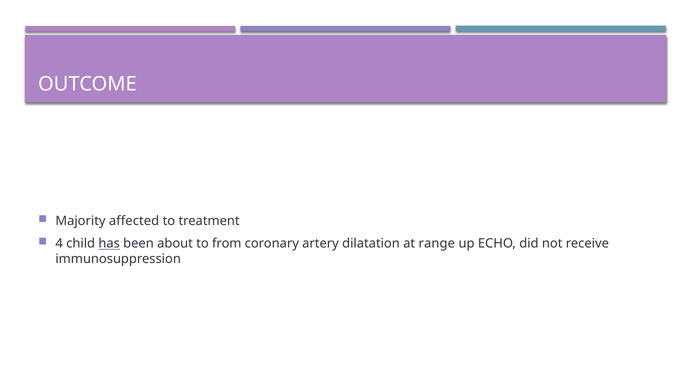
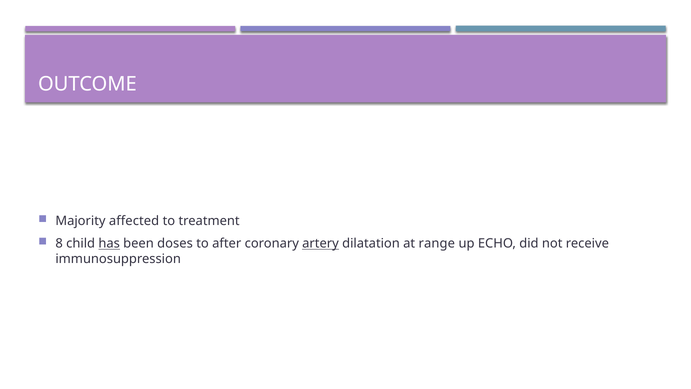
4: 4 -> 8
about: about -> doses
from: from -> after
artery underline: none -> present
